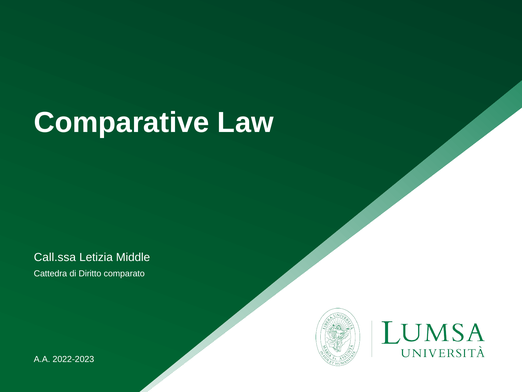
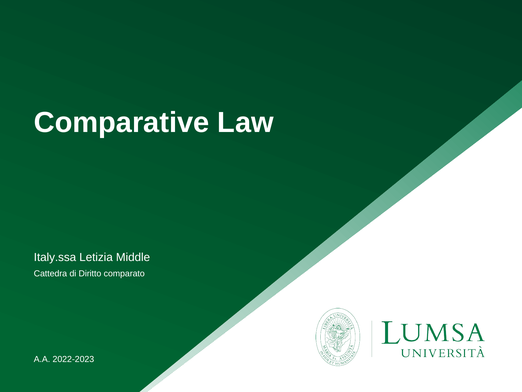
Call.ssa: Call.ssa -> Italy.ssa
